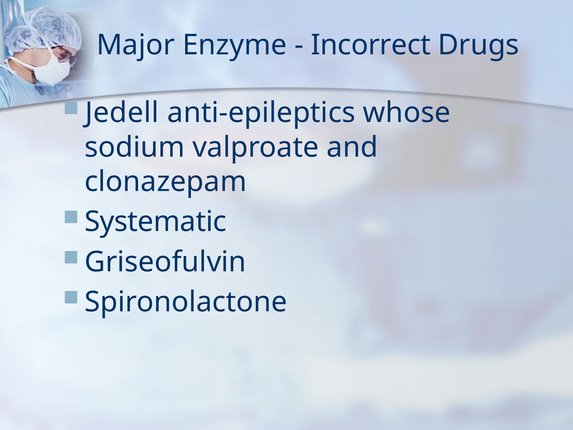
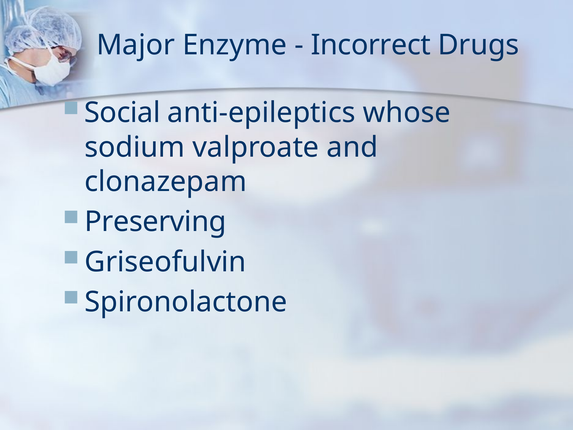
Jedell: Jedell -> Social
Systematic: Systematic -> Preserving
